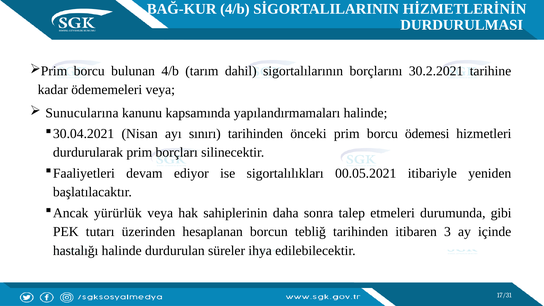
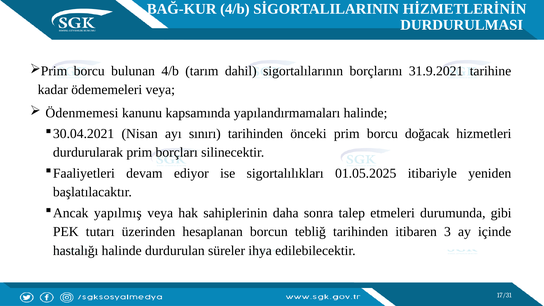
30.2.2021: 30.2.2021 -> 31.9.2021
Sunucularına: Sunucularına -> Ödenmemesi
ödemesi: ödemesi -> doğacak
00.05.2021: 00.05.2021 -> 01.05.2025
yürürlük: yürürlük -> yapılmış
